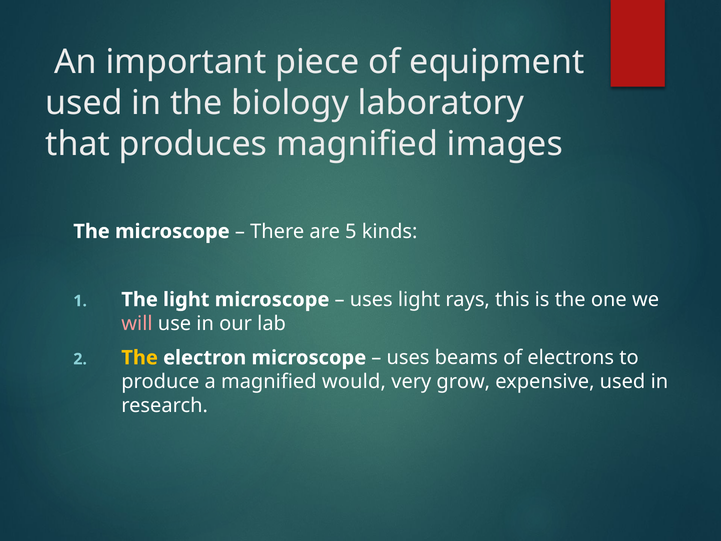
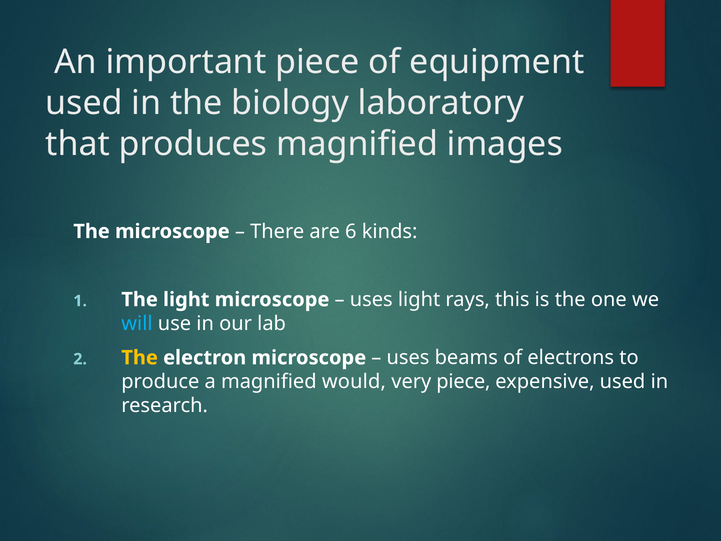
5: 5 -> 6
will colour: pink -> light blue
very grow: grow -> piece
